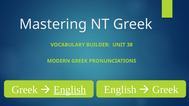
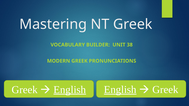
English at (120, 90) underline: none -> present
